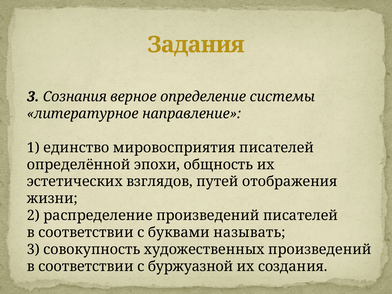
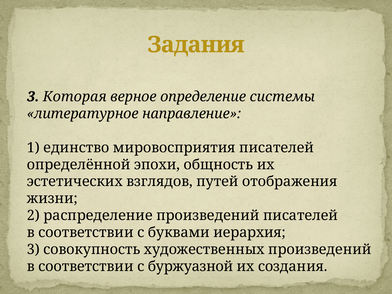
Сознания: Сознания -> Которая
называть: называть -> иерархия
